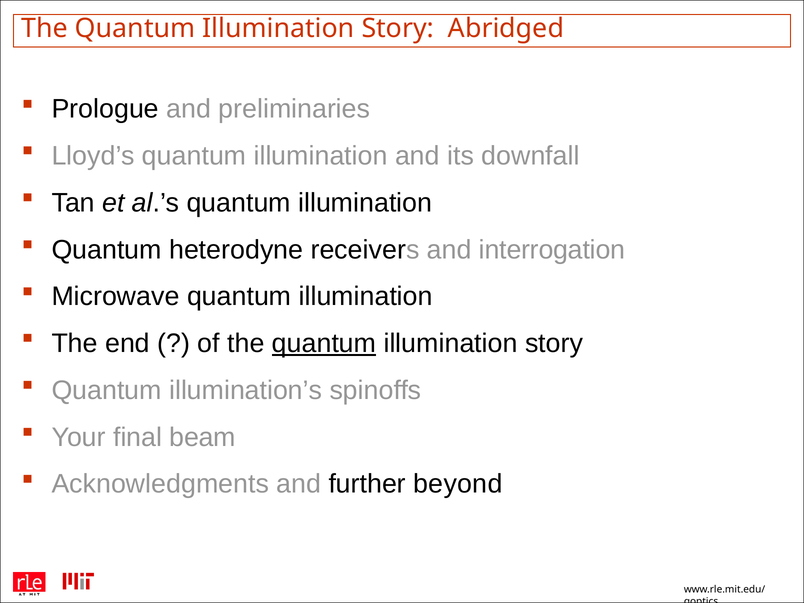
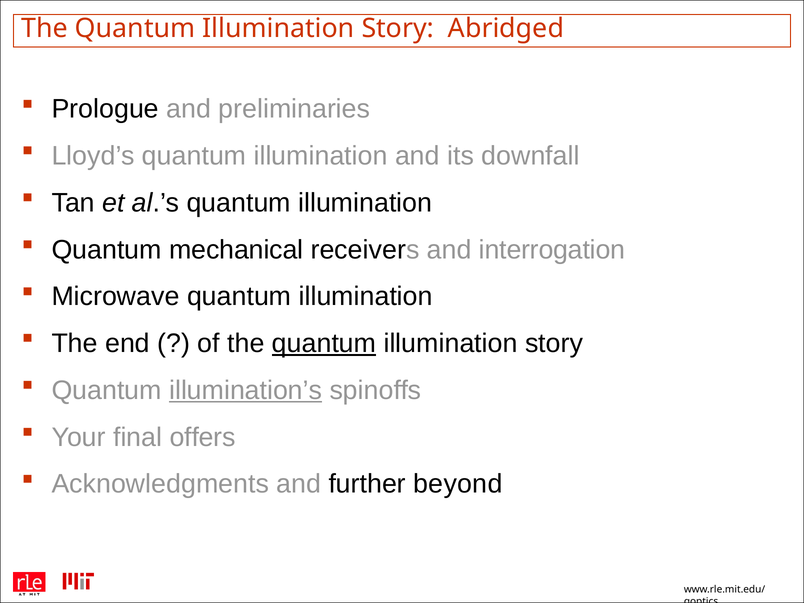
heterodyne: heterodyne -> mechanical
illumination’s underline: none -> present
beam: beam -> offers
